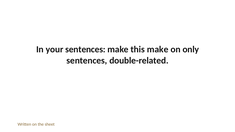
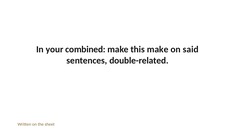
your sentences: sentences -> combined
only: only -> said
